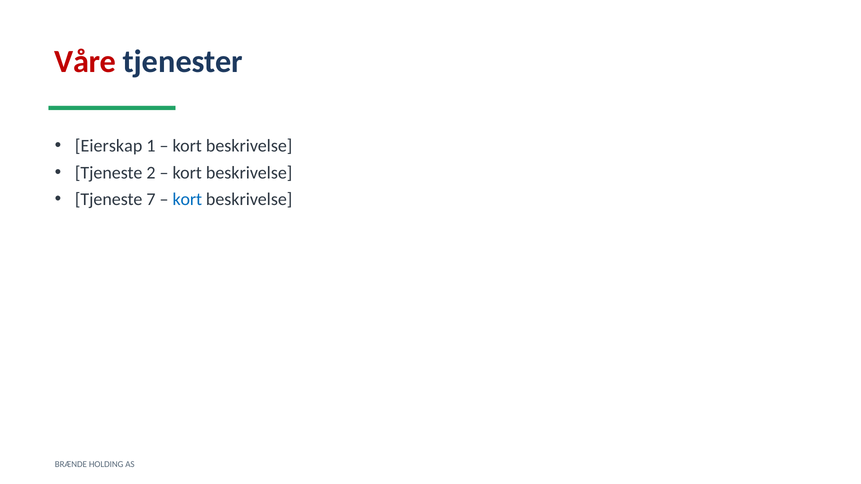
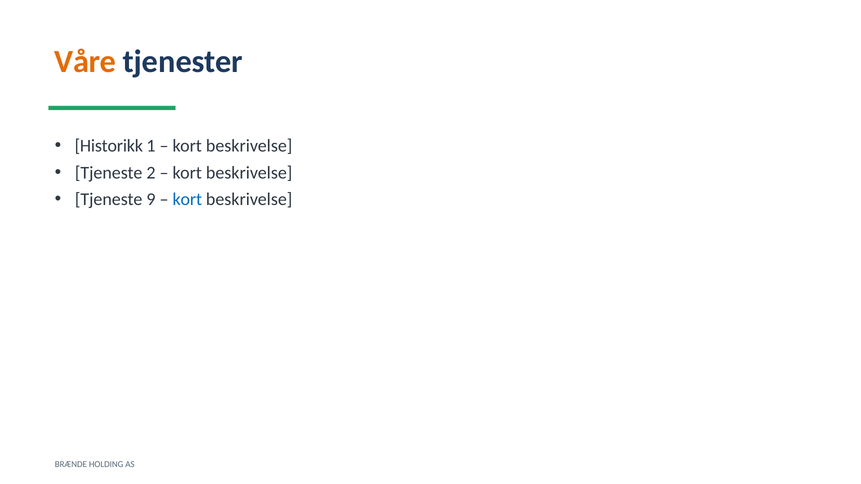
Våre colour: red -> orange
Eierskap: Eierskap -> Historikk
7: 7 -> 9
